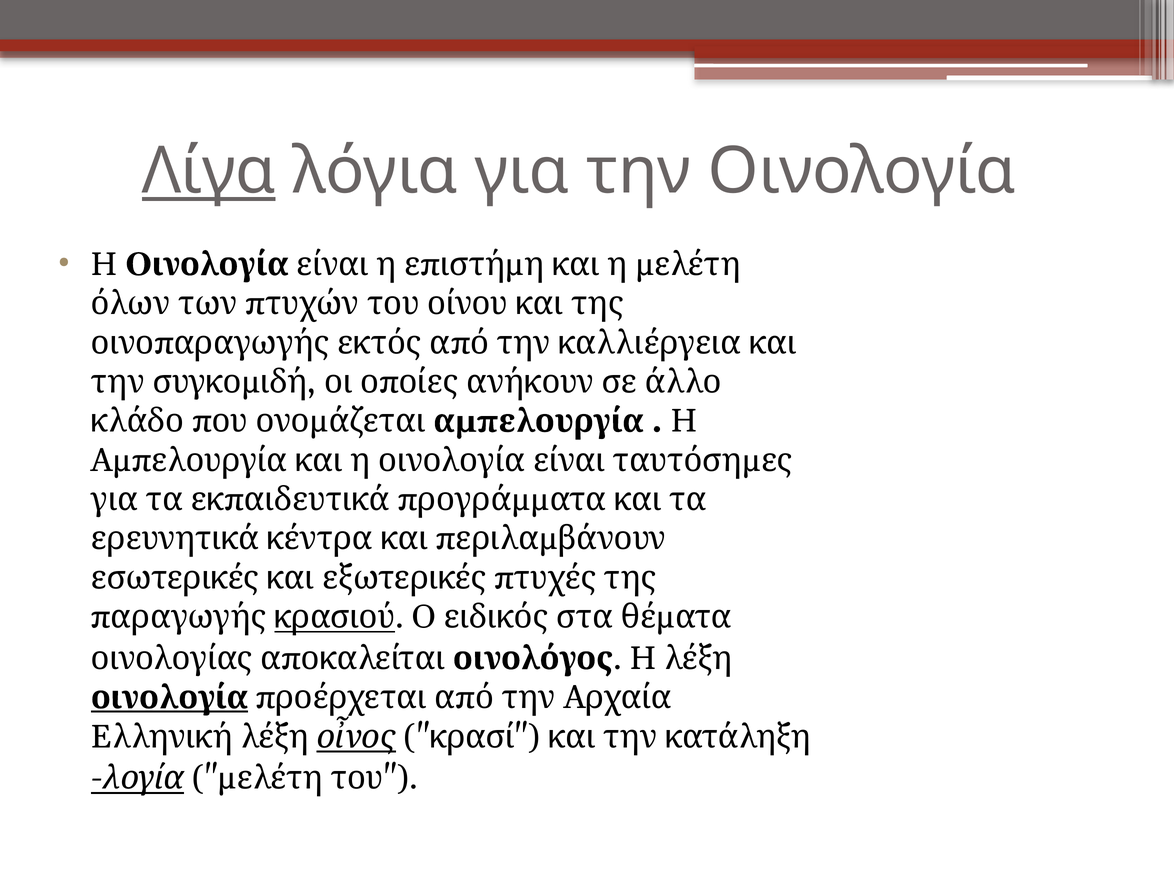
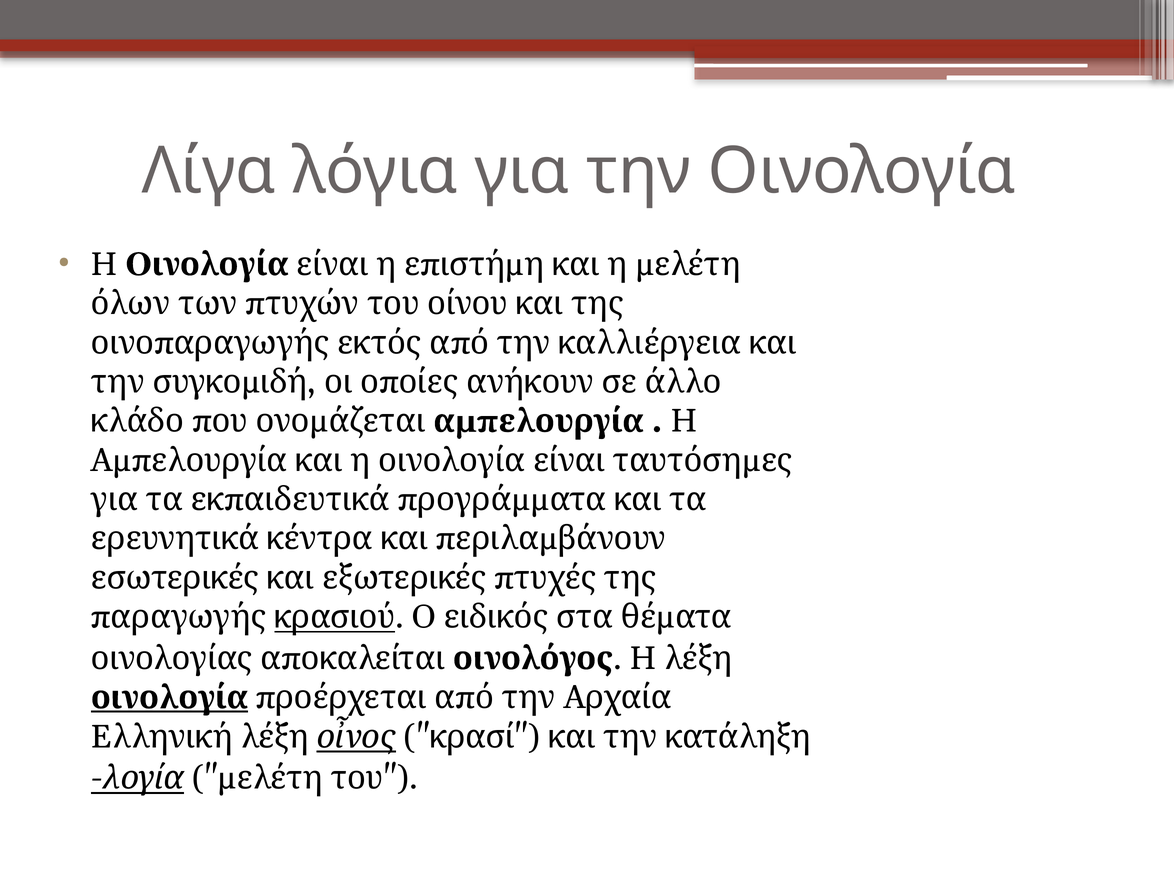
Λίγα underline: present -> none
